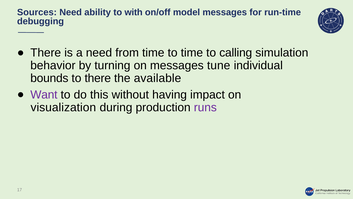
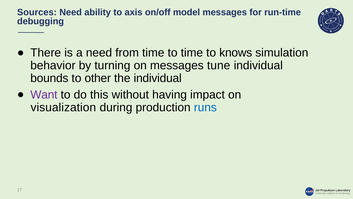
with: with -> axis
calling: calling -> knows
to there: there -> other
the available: available -> individual
runs colour: purple -> blue
